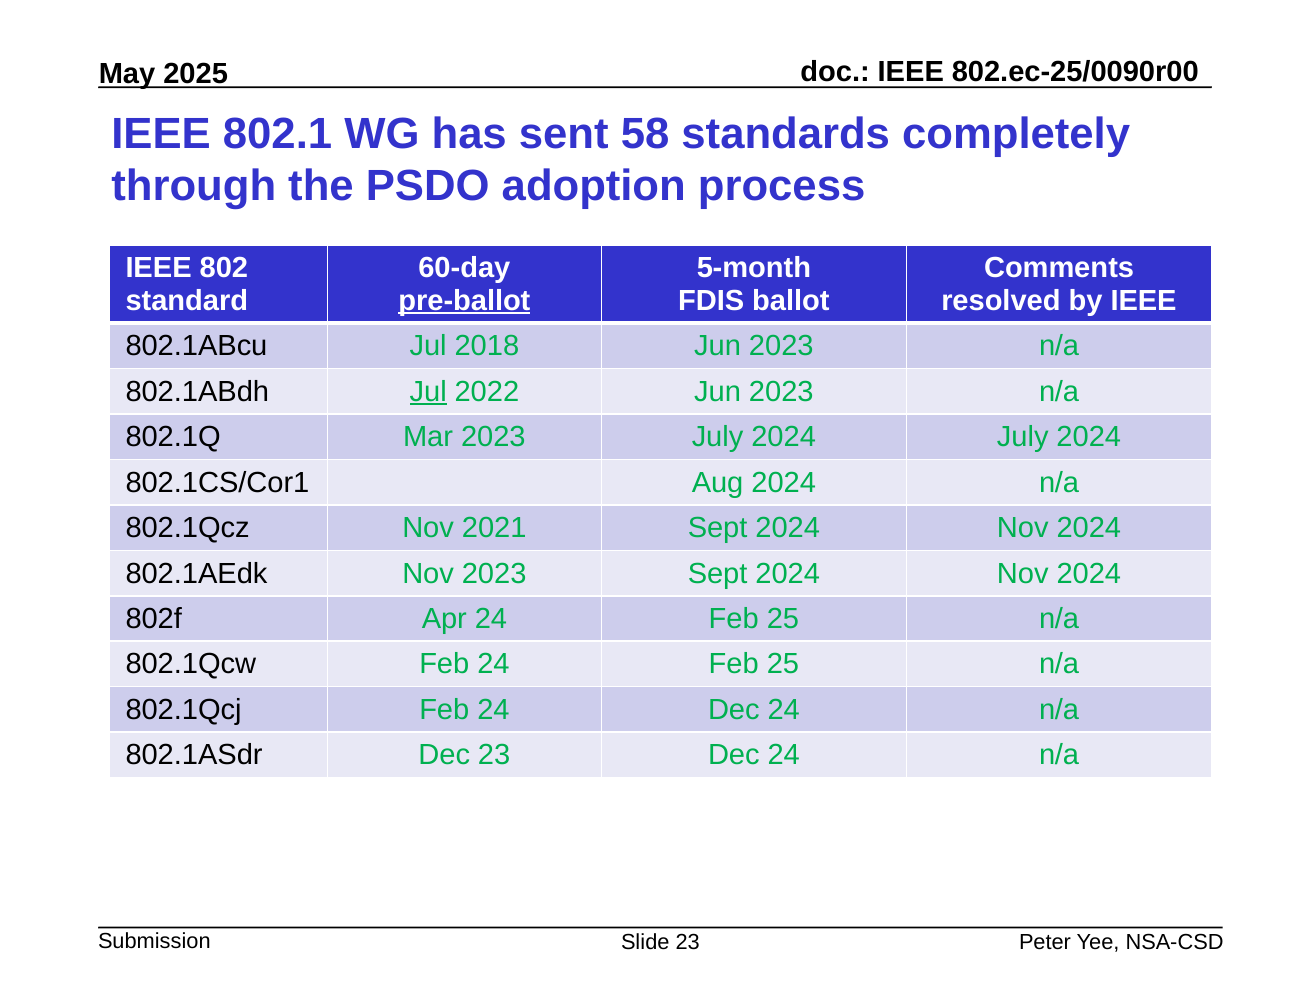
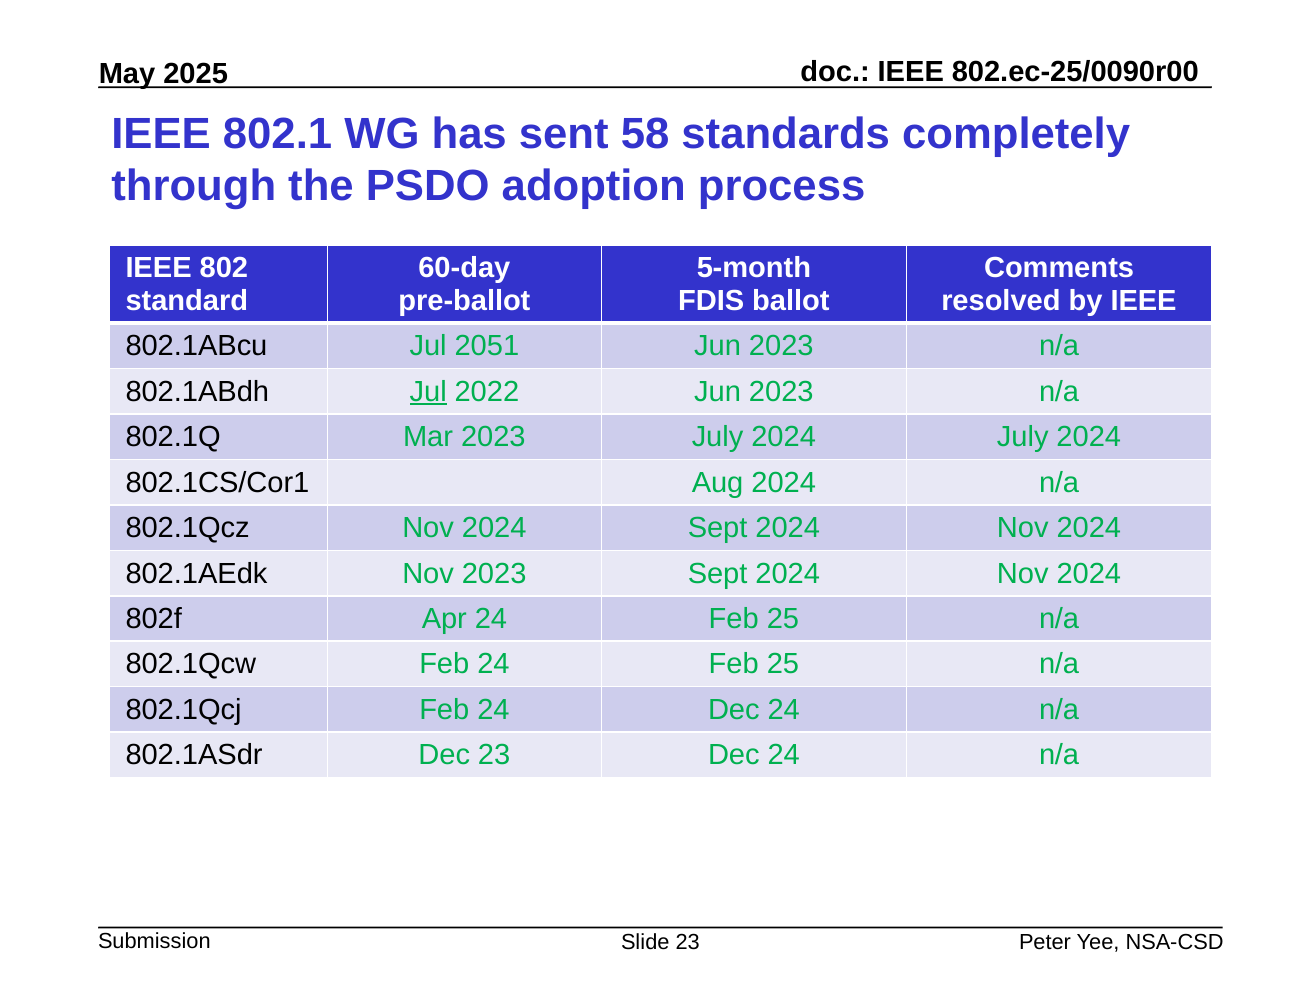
pre-ballot underline: present -> none
2018: 2018 -> 2051
802.1Qcz Nov 2021: 2021 -> 2024
